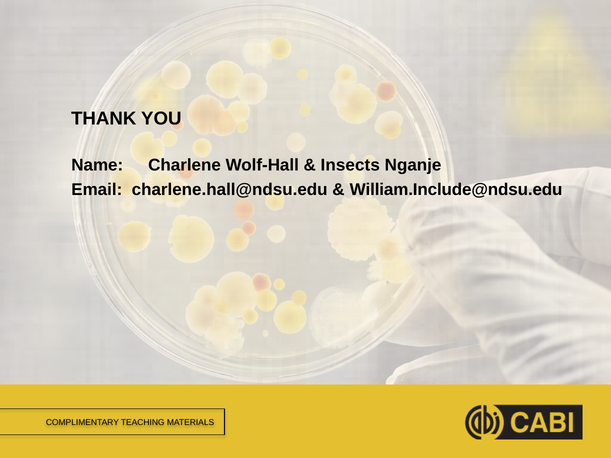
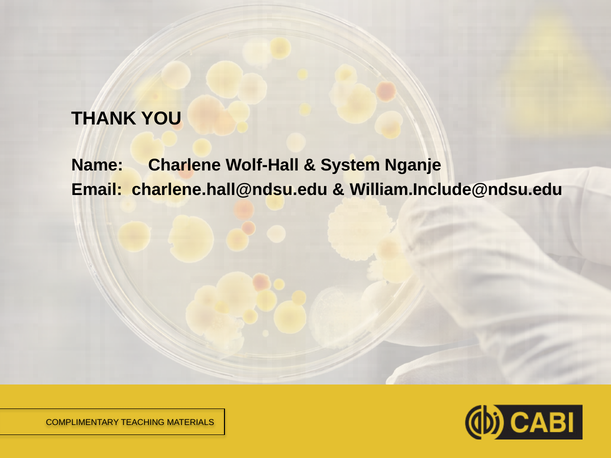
Insects: Insects -> System
